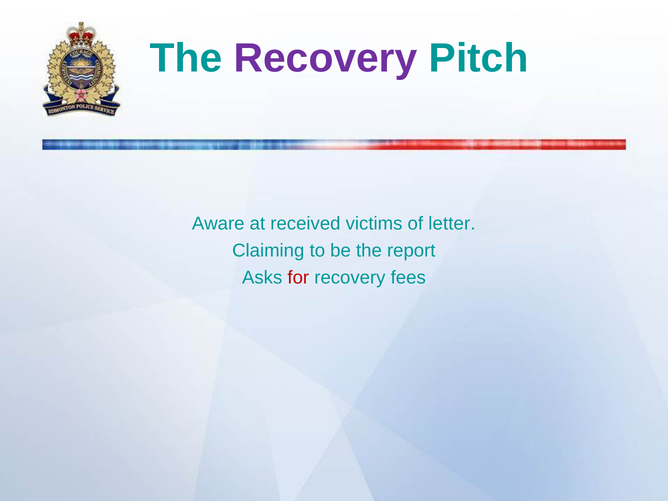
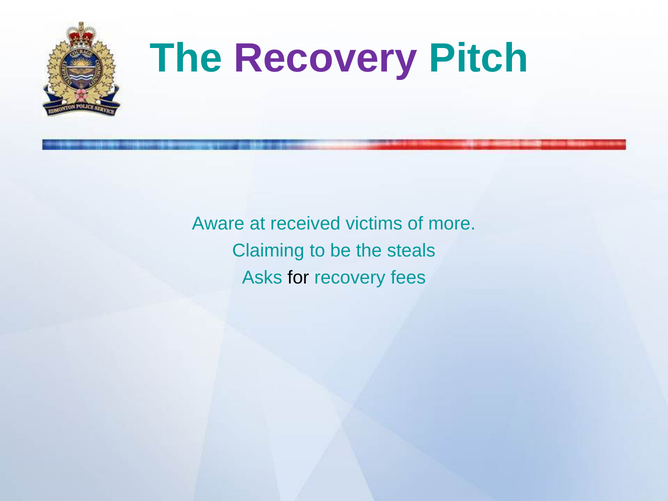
letter: letter -> more
report: report -> steals
for colour: red -> black
